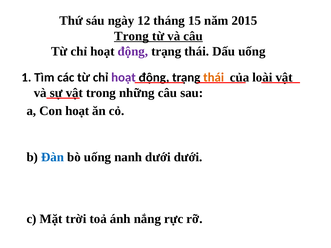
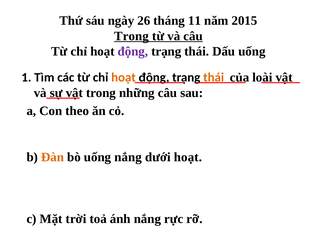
12: 12 -> 26
15: 15 -> 11
hoạt at (123, 78) colour: purple -> orange
Con hoạt: hoạt -> theo
Đàn colour: blue -> orange
uống nanh: nanh -> nắng
dưới dưới: dưới -> hoạt
